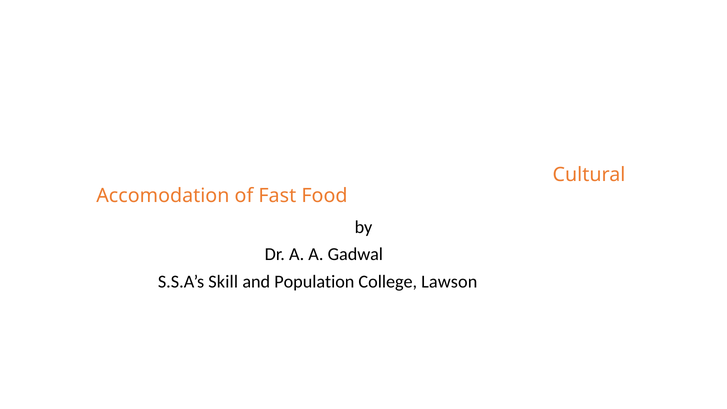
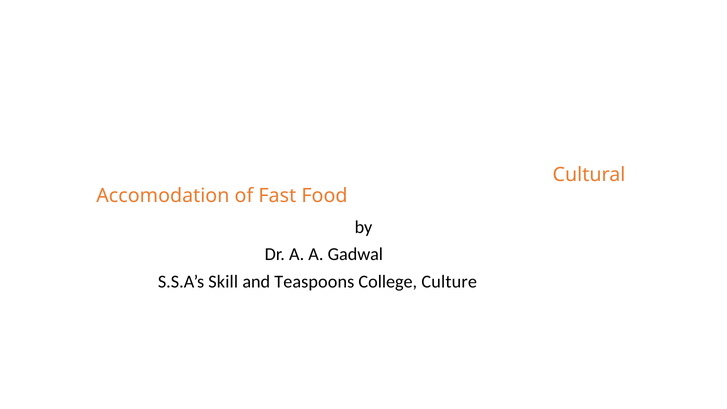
Population: Population -> Teaspoons
Lawson: Lawson -> Culture
